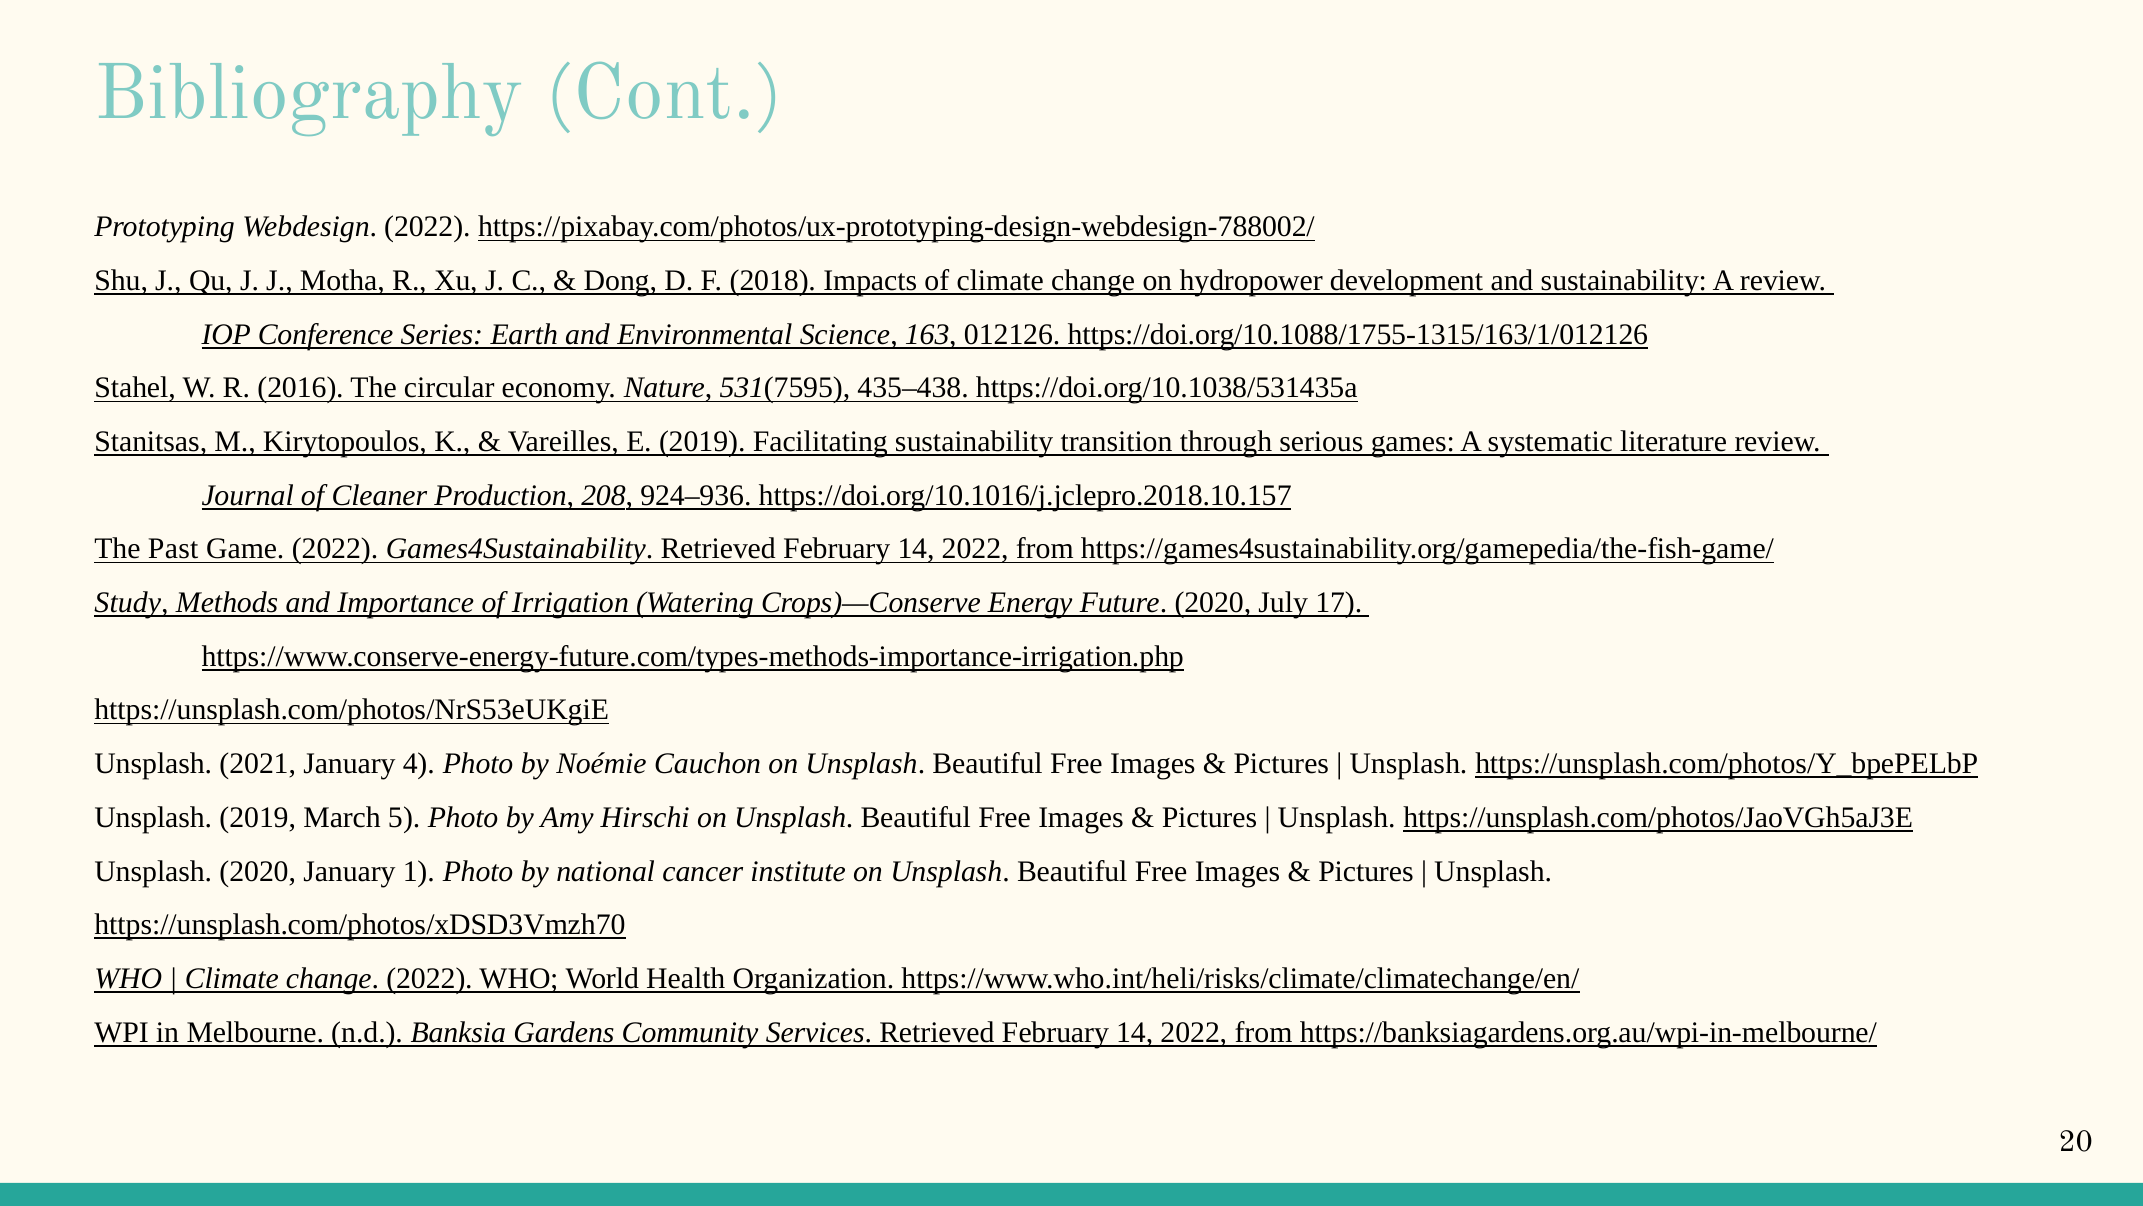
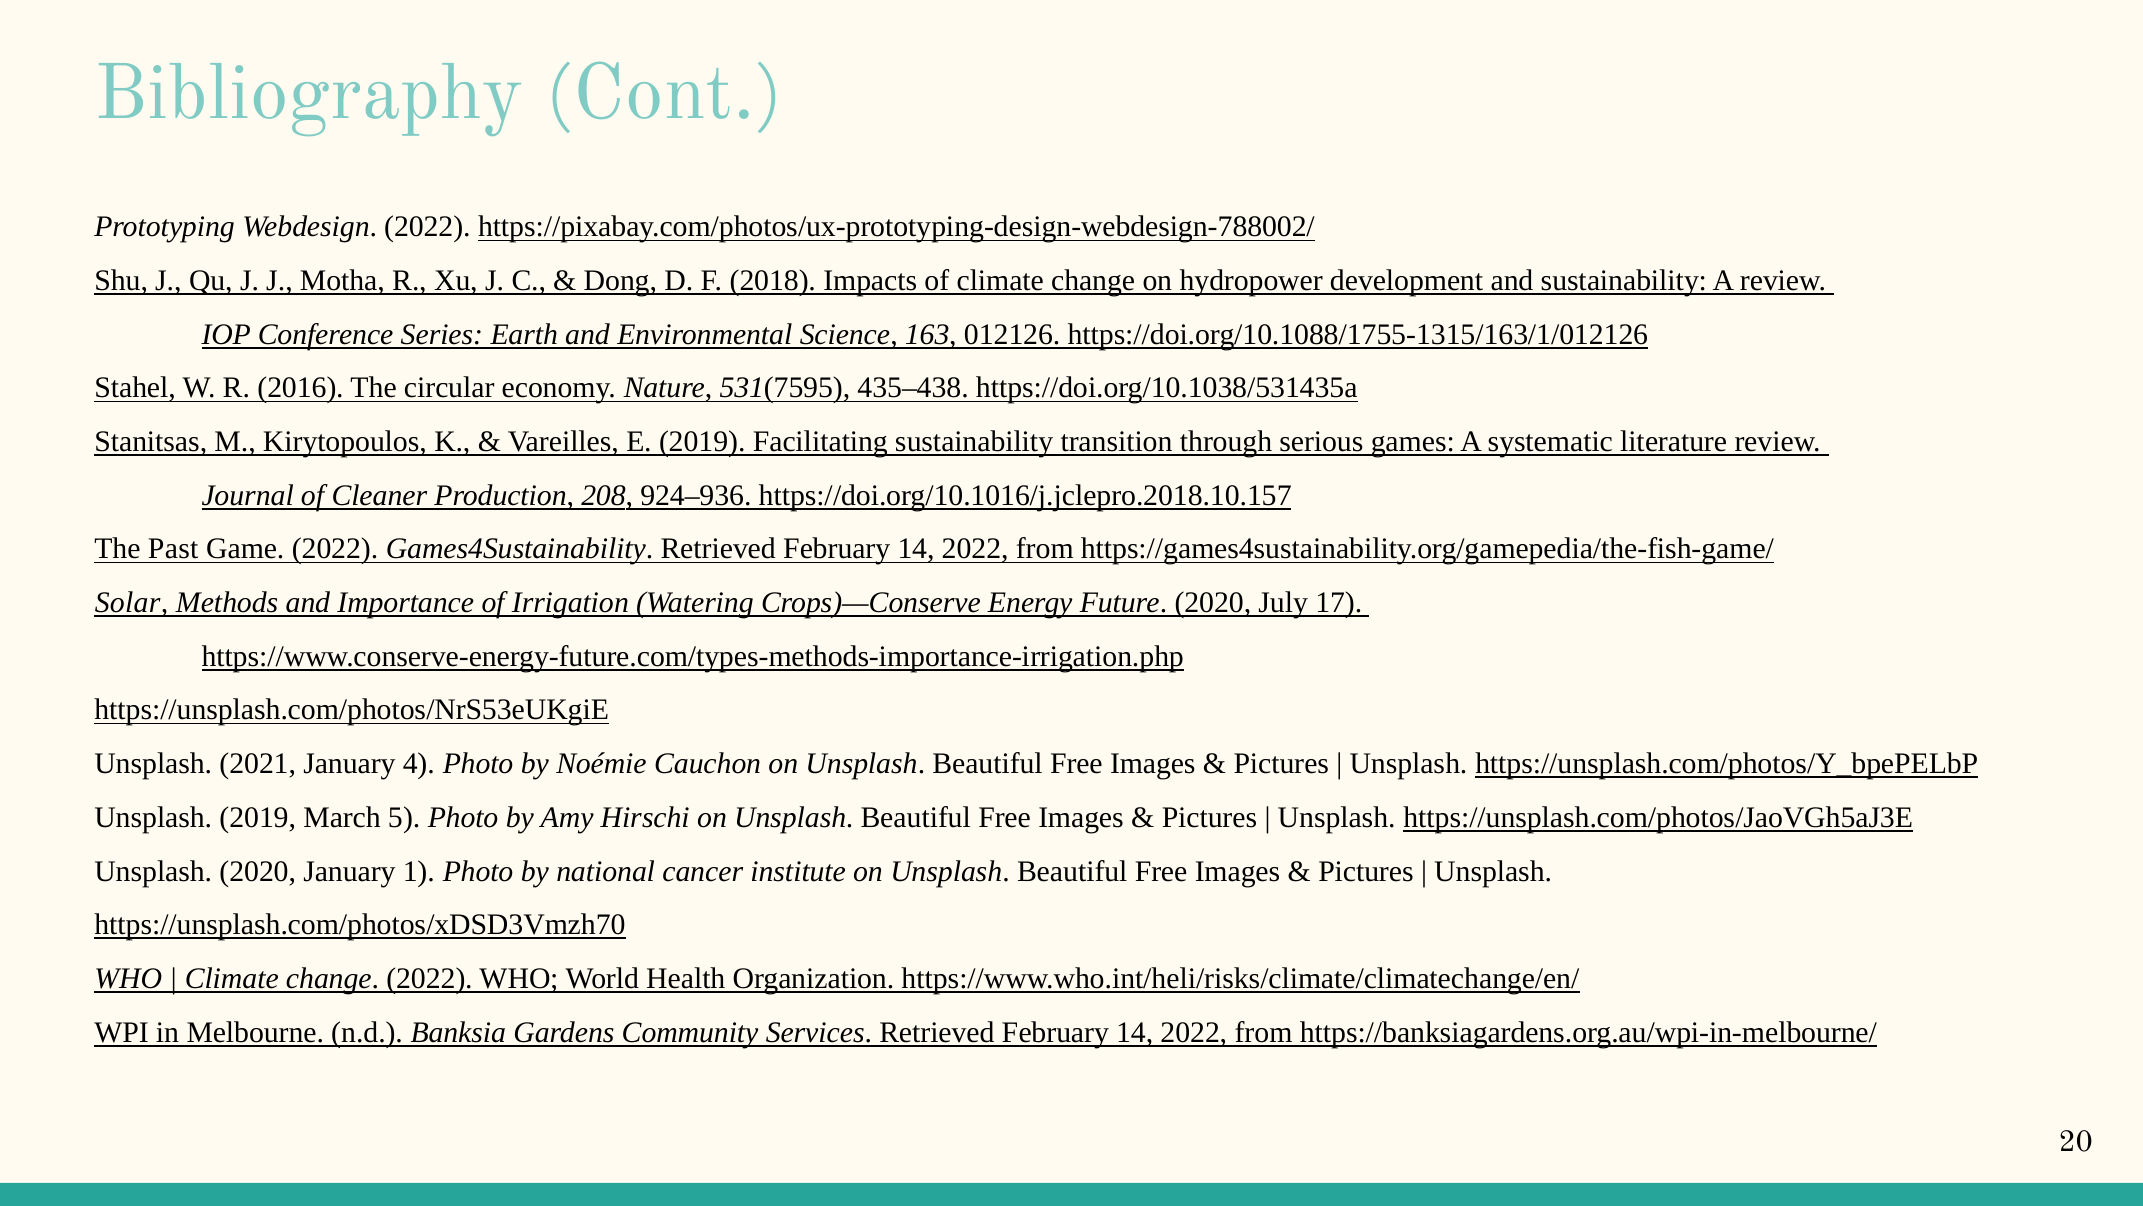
Study: Study -> Solar
